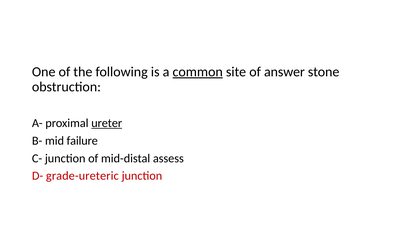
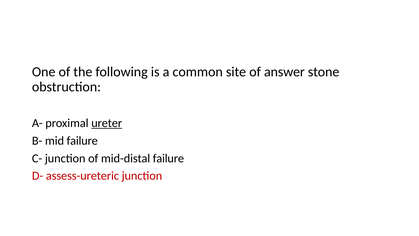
common underline: present -> none
mid-distal assess: assess -> failure
grade-ureteric: grade-ureteric -> assess-ureteric
